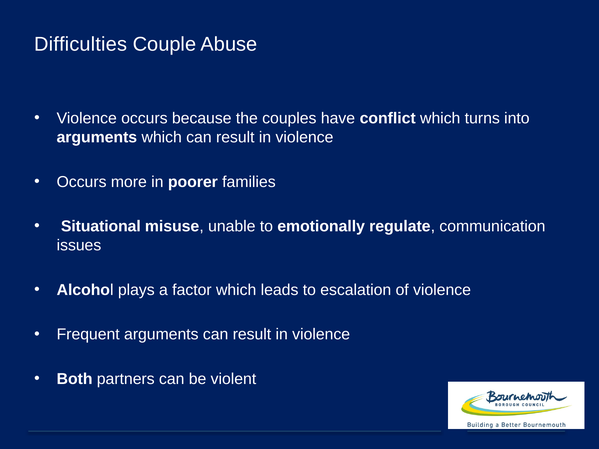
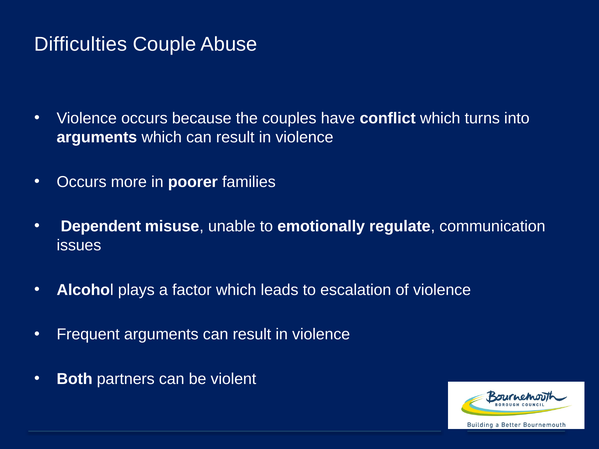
Situational: Situational -> Dependent
